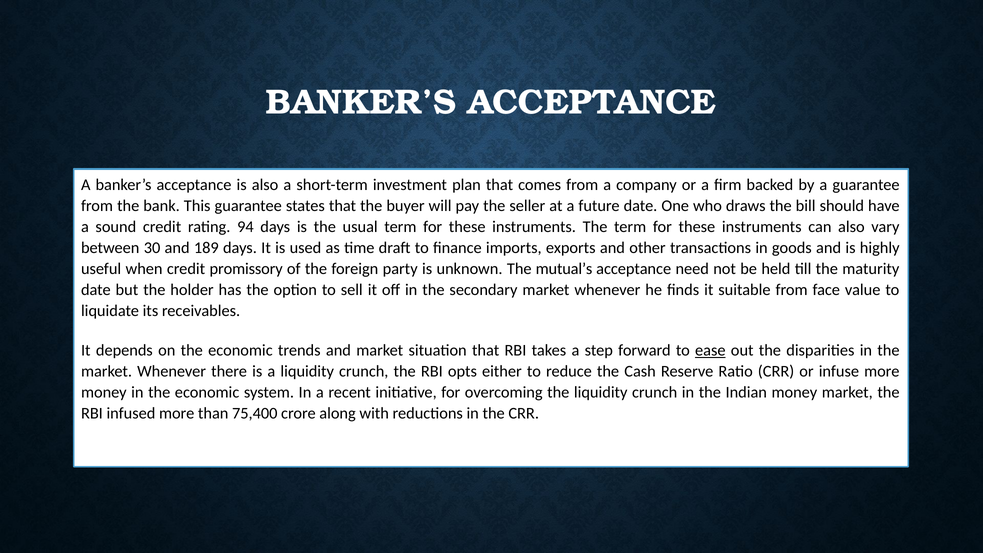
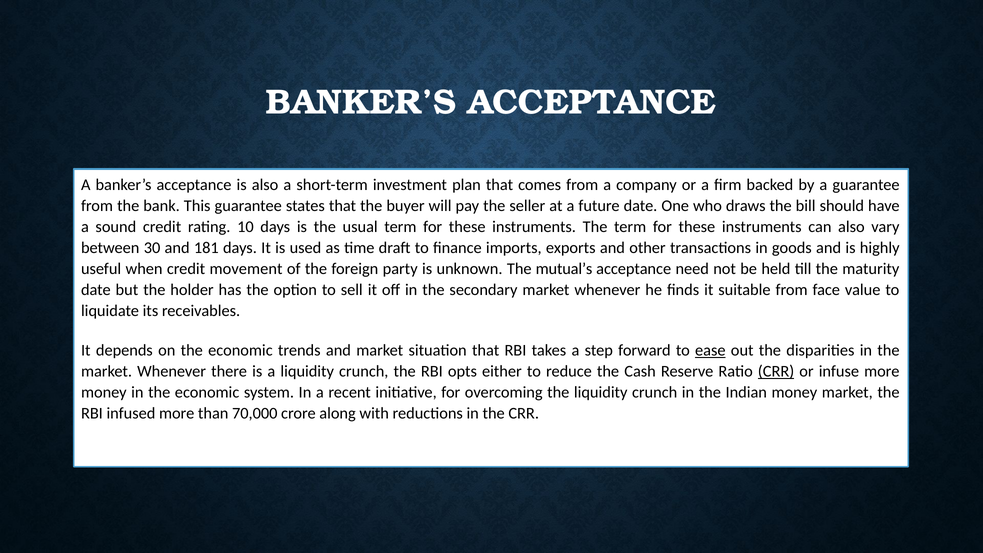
94: 94 -> 10
189: 189 -> 181
promissory: promissory -> movement
CRR at (776, 371) underline: none -> present
75,400: 75,400 -> 70,000
